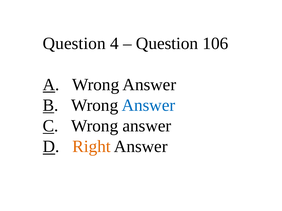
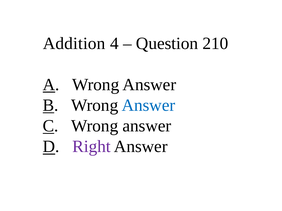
Question at (74, 43): Question -> Addition
106: 106 -> 210
Right colour: orange -> purple
